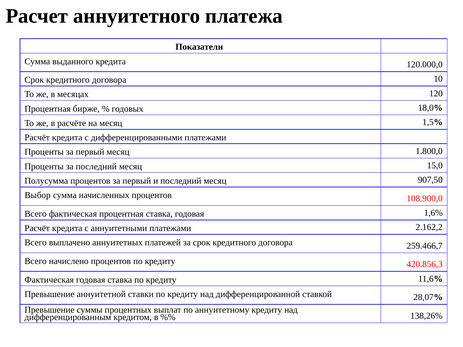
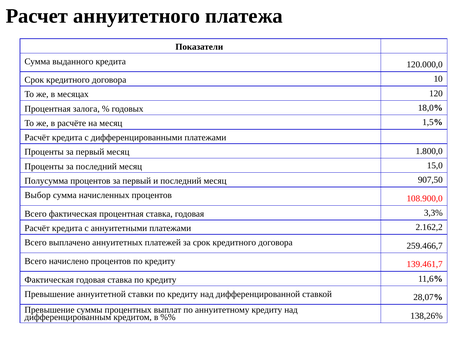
бирже: бирже -> залога
1,6%: 1,6% -> 3,3%
420.856,3: 420.856,3 -> 139.461,7
